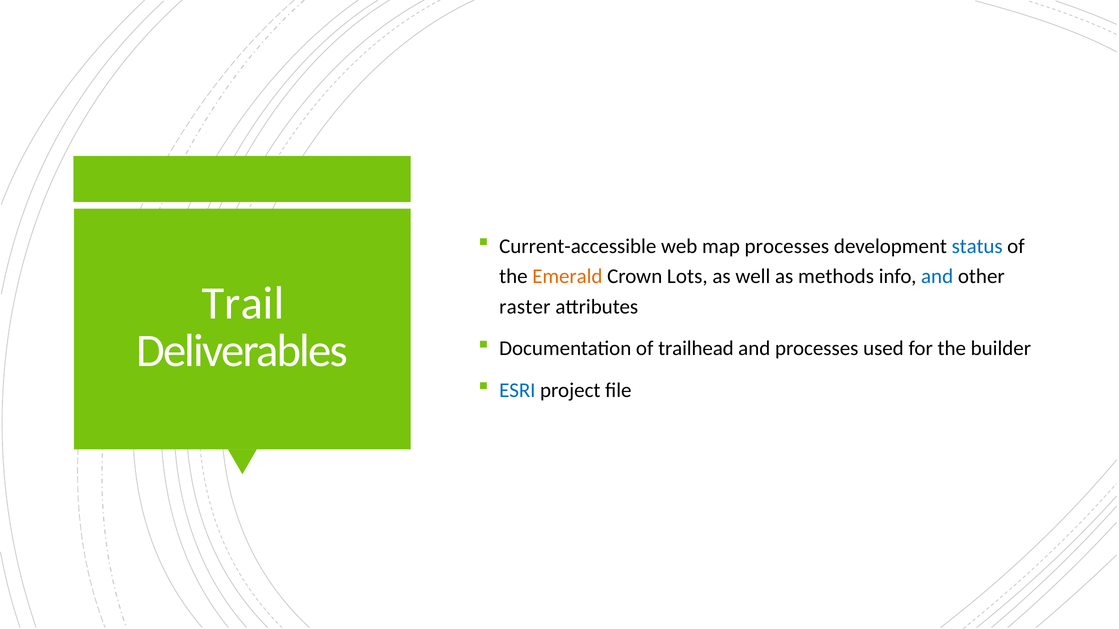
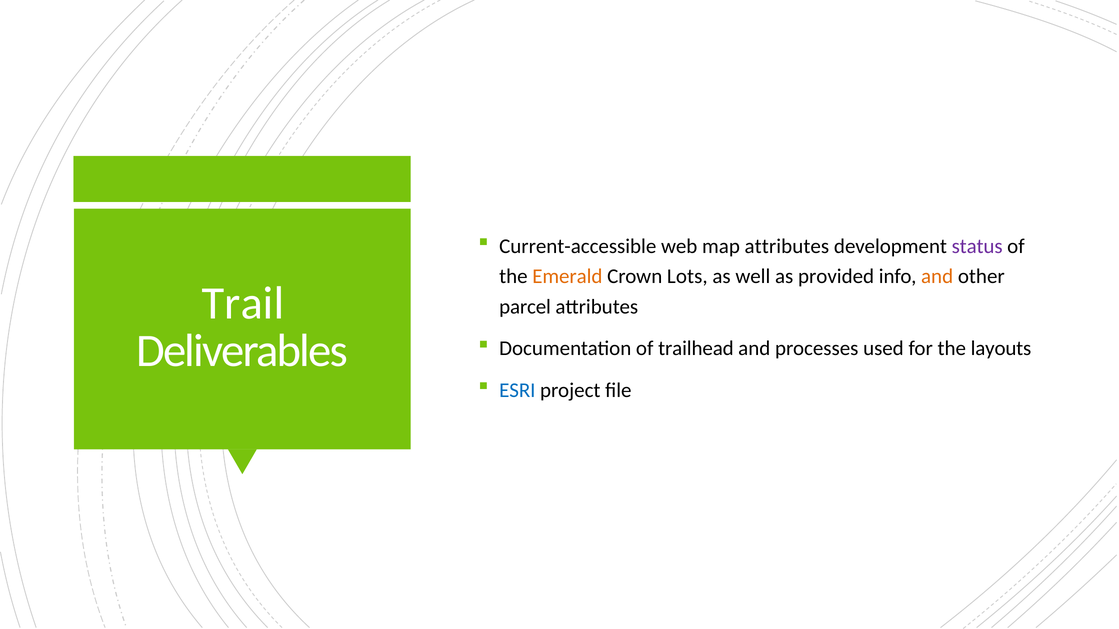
map processes: processes -> attributes
status colour: blue -> purple
methods: methods -> provided
and at (937, 277) colour: blue -> orange
raster: raster -> parcel
builder: builder -> layouts
